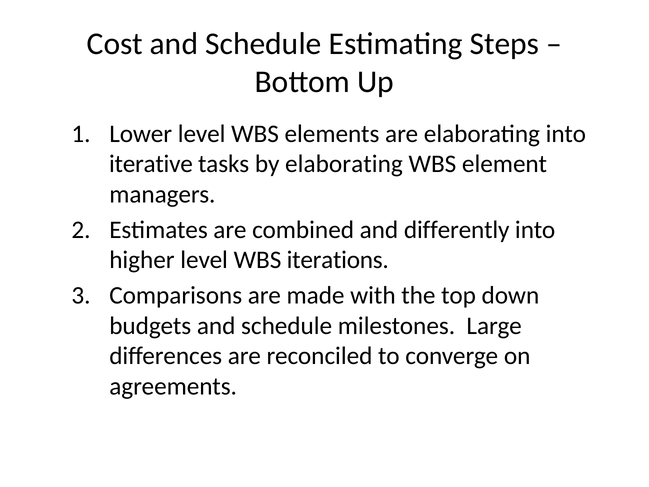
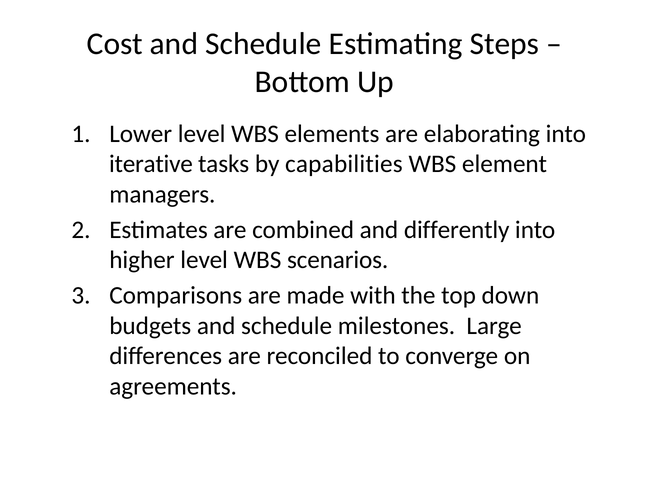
by elaborating: elaborating -> capabilities
iterations: iterations -> scenarios
